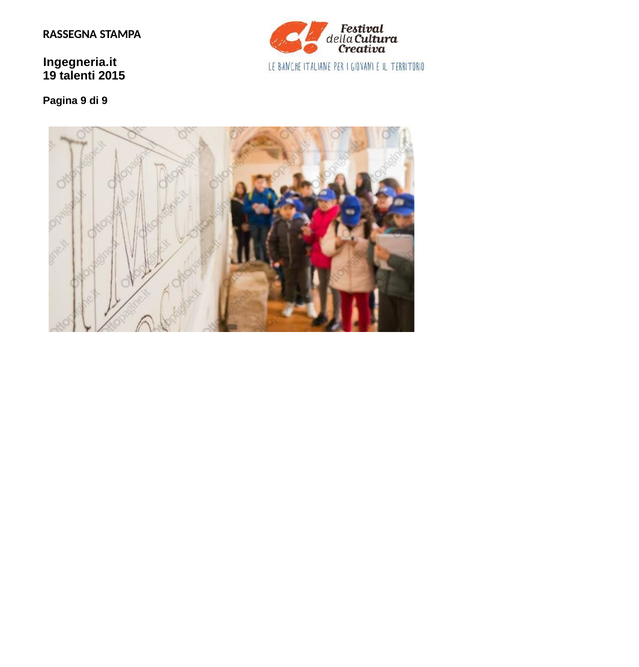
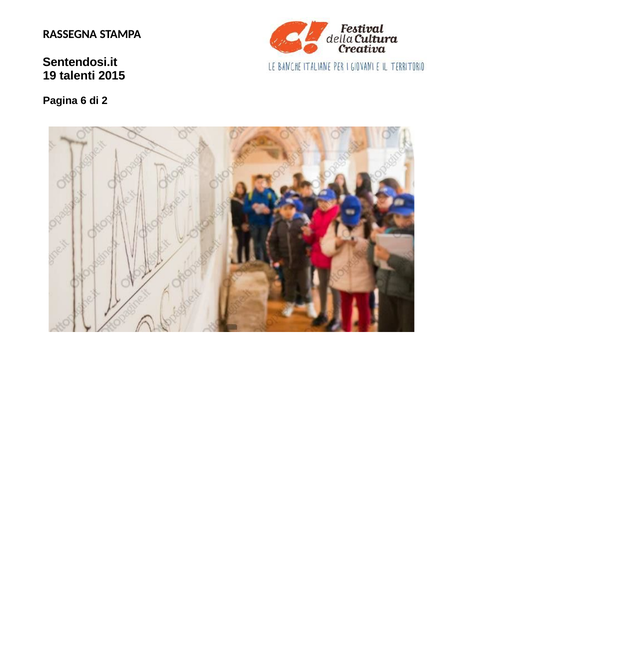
Ingegneria.it: Ingegneria.it -> Sentendosi.it
Pagina 9: 9 -> 6
di 9: 9 -> 2
